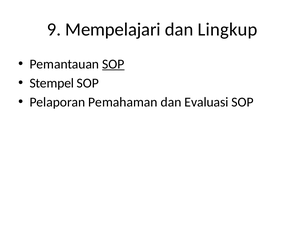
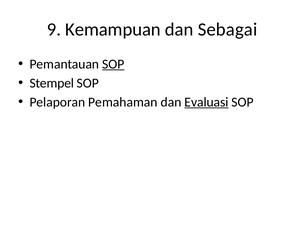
Mempelajari: Mempelajari -> Kemampuan
Lingkup: Lingkup -> Sebagai
Evaluasi underline: none -> present
